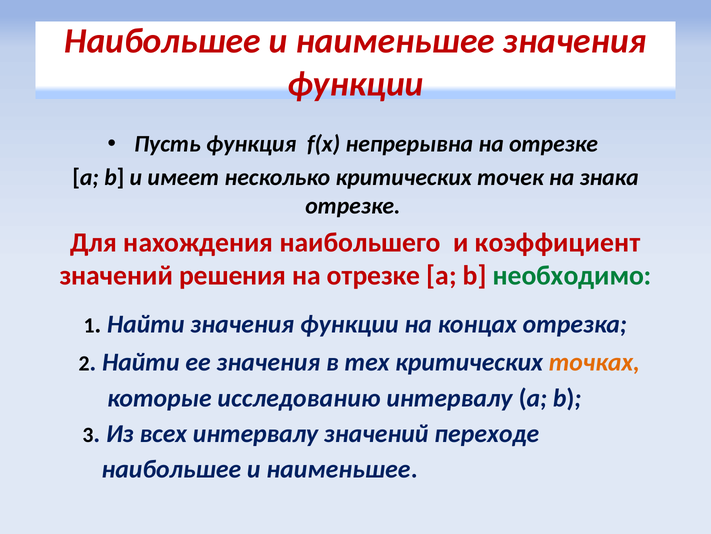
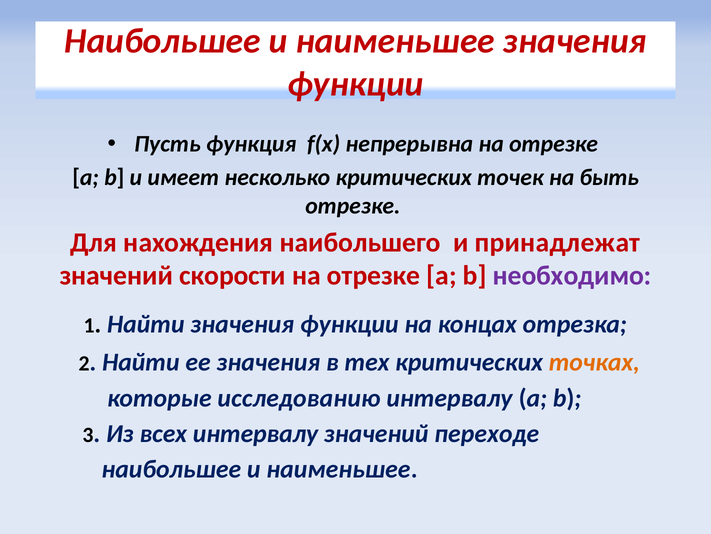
знака: знака -> быть
коэффициент: коэффициент -> принадлежат
решения: решения -> скорости
необходимо colour: green -> purple
